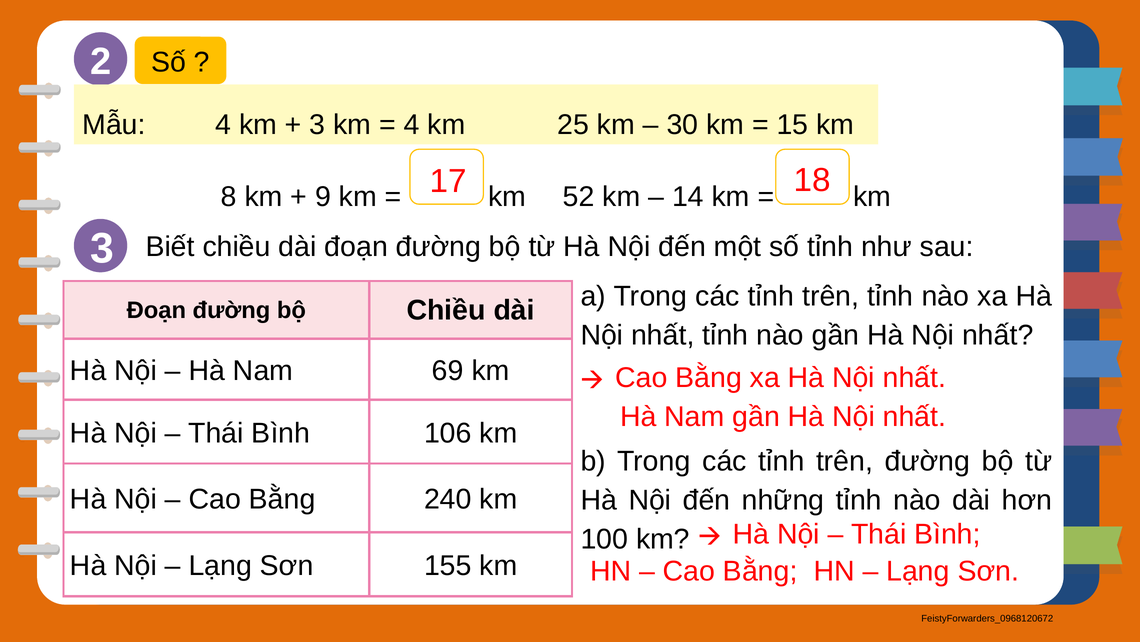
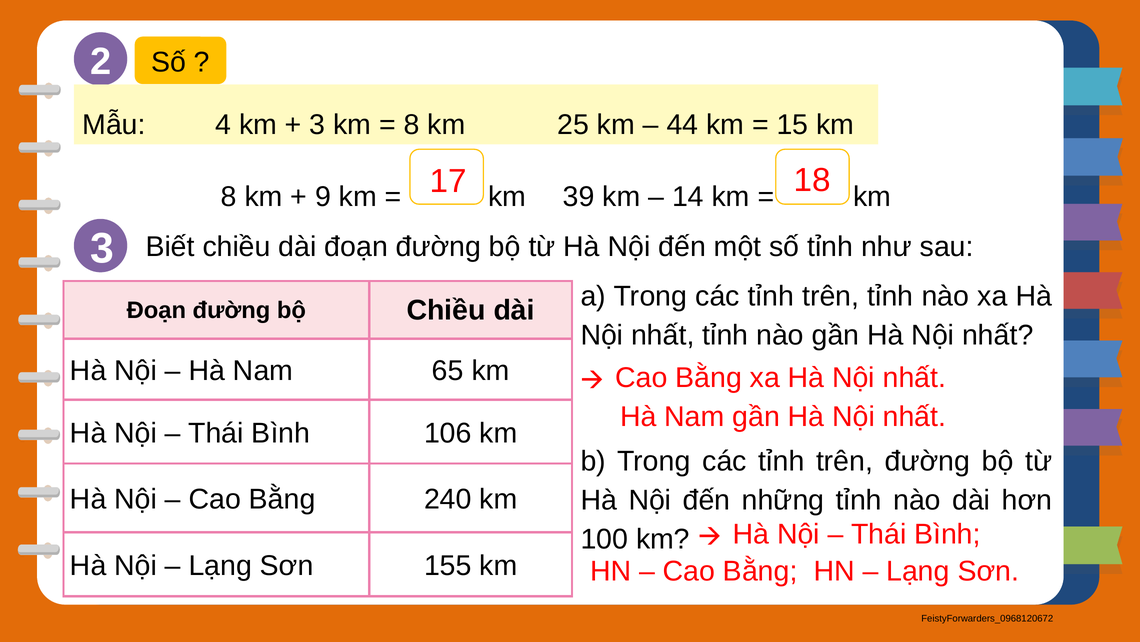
4 at (412, 125): 4 -> 8
30: 30 -> 44
52: 52 -> 39
69: 69 -> 65
